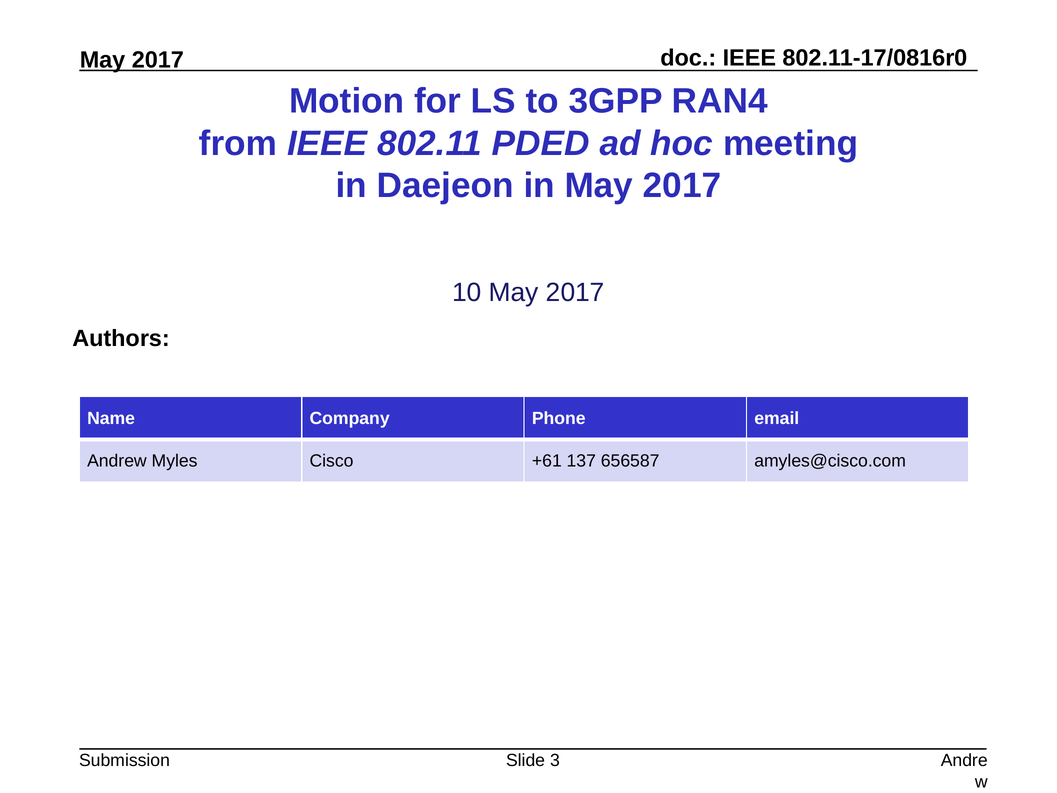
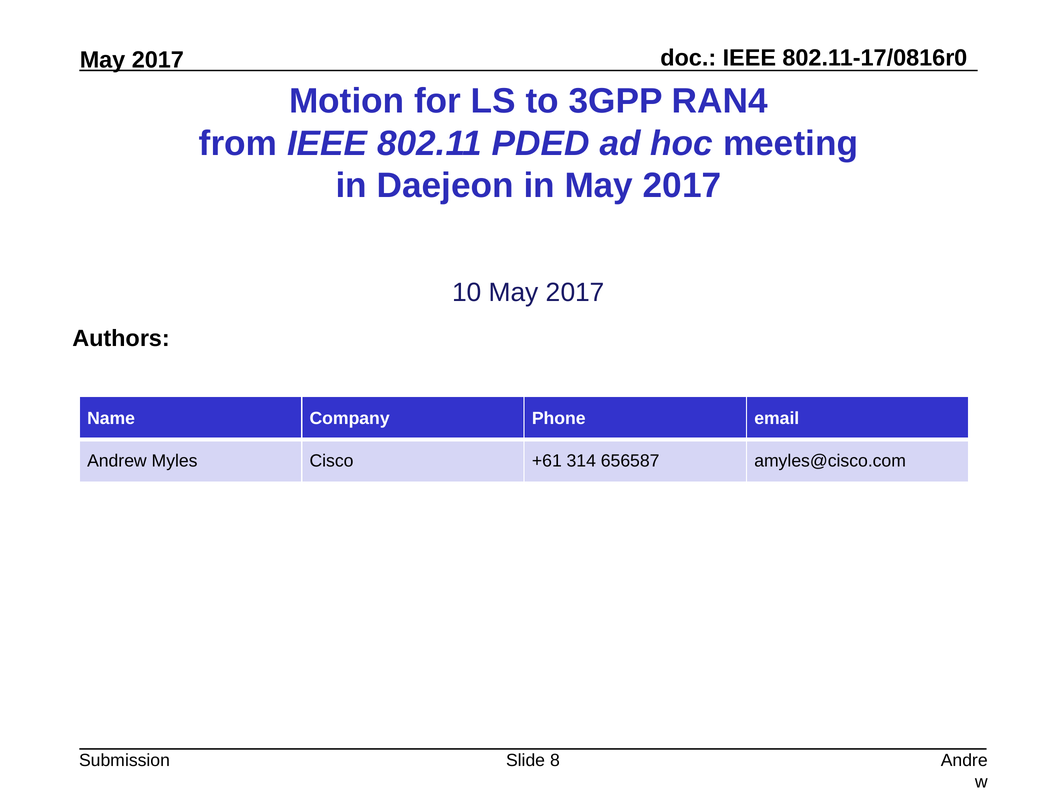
137: 137 -> 314
3: 3 -> 8
